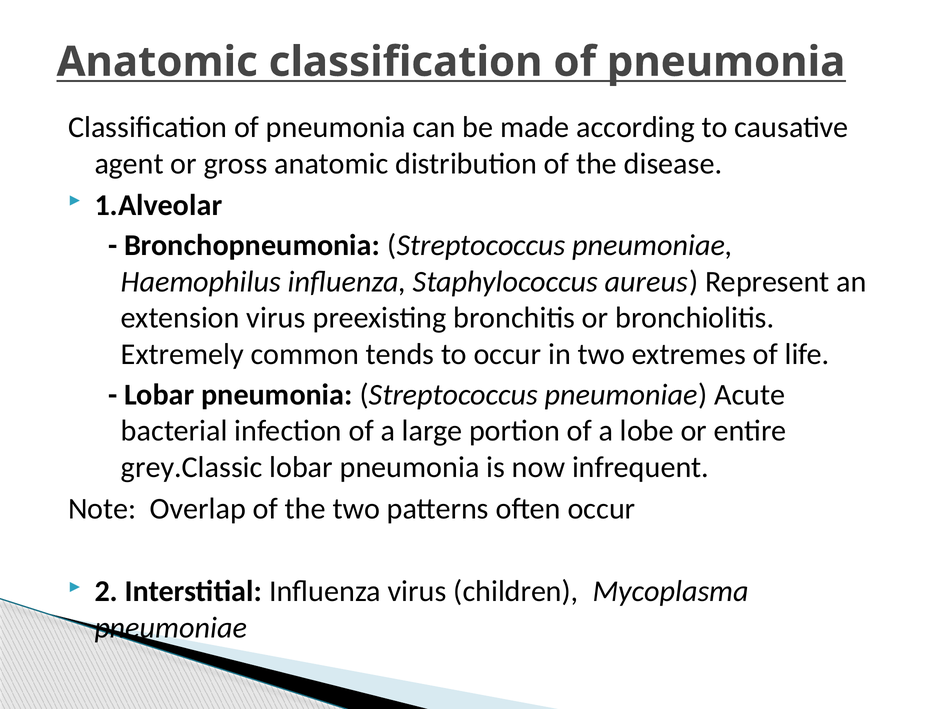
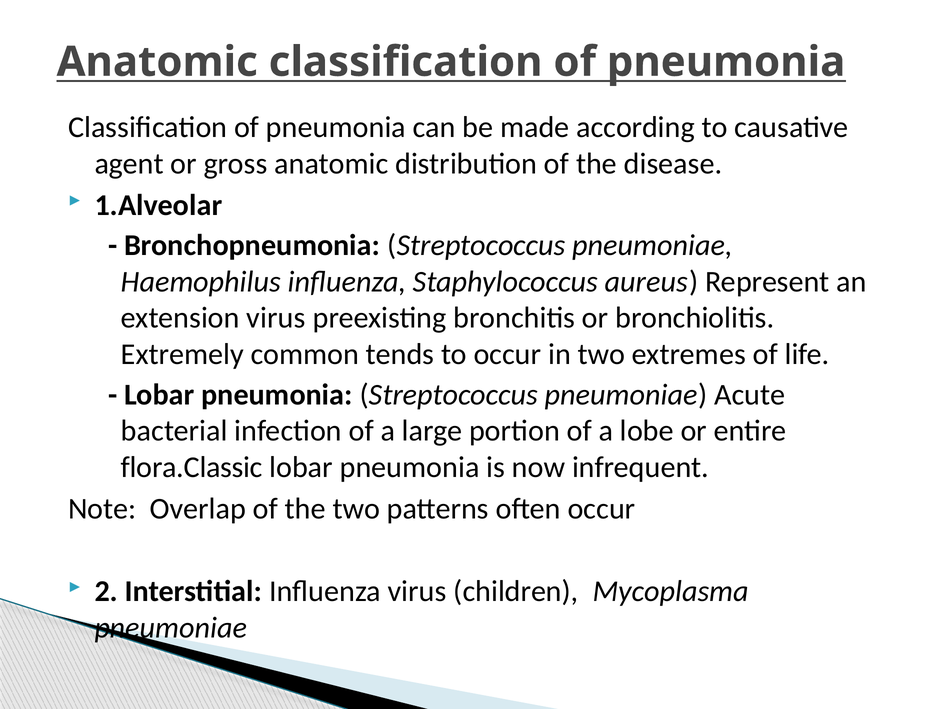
grey.Classic: grey.Classic -> flora.Classic
